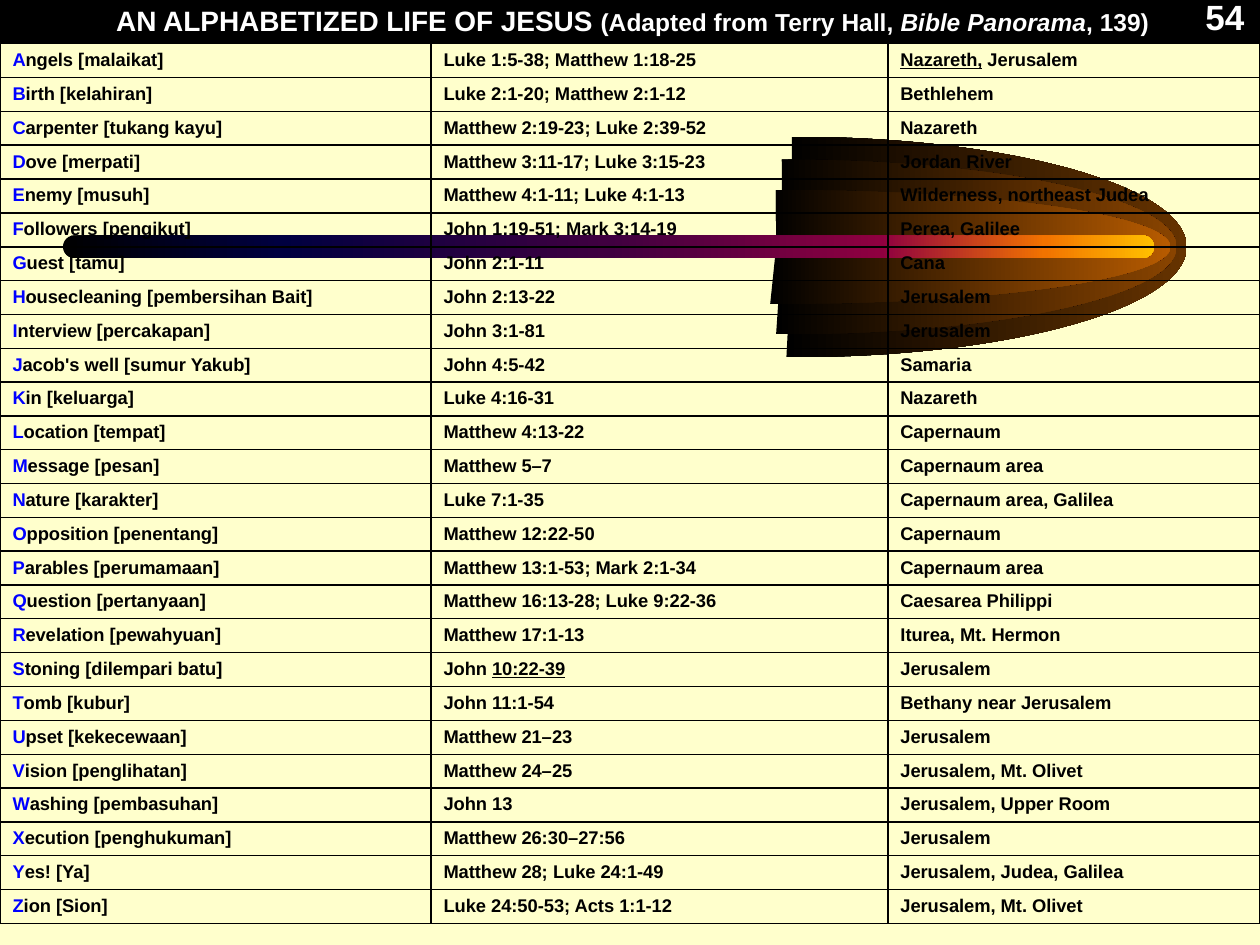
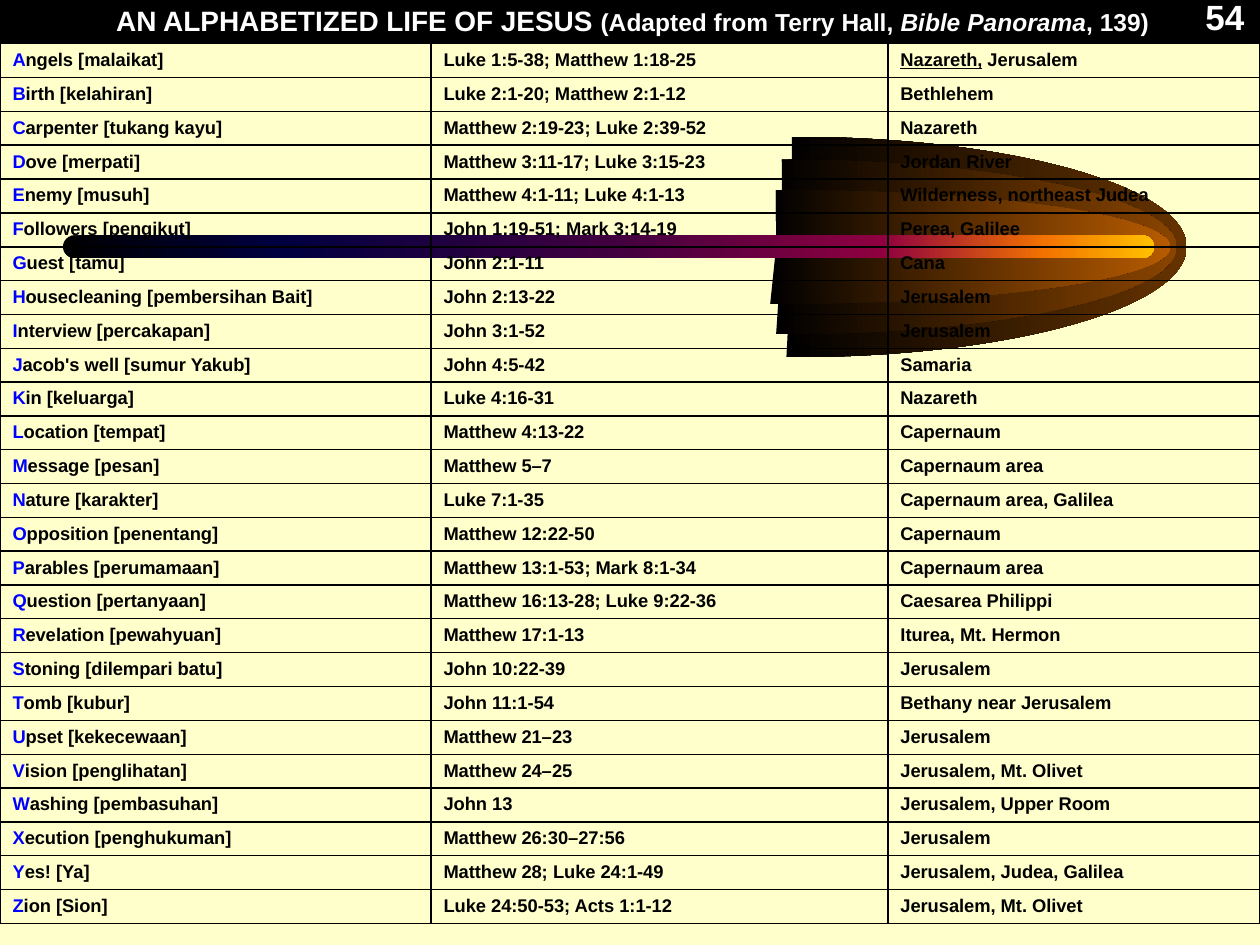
3:1-81: 3:1-81 -> 3:1-52
2:1-34: 2:1-34 -> 8:1-34
10:22-39 underline: present -> none
